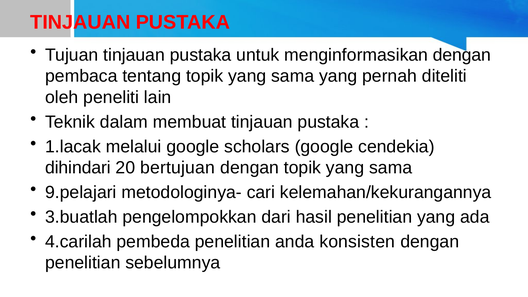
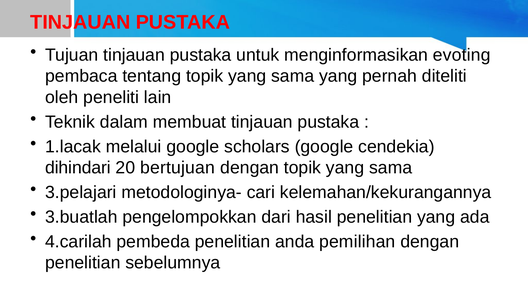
menginformasikan dengan: dengan -> evoting
9.pelajari: 9.pelajari -> 3.pelajari
konsisten: konsisten -> pemilihan
